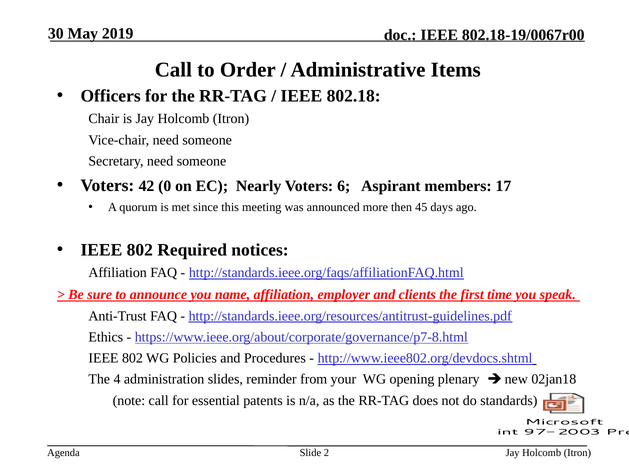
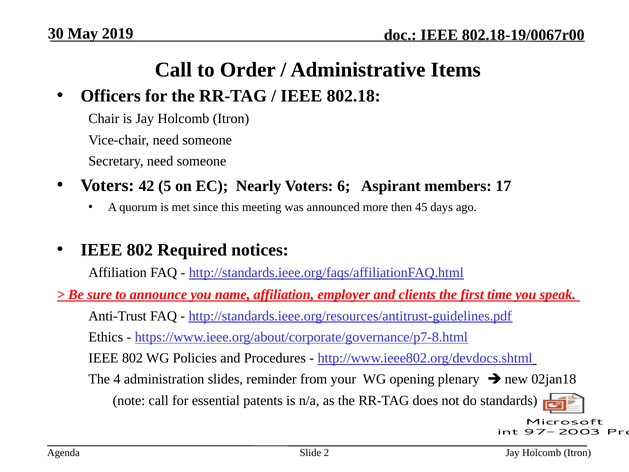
0: 0 -> 5
